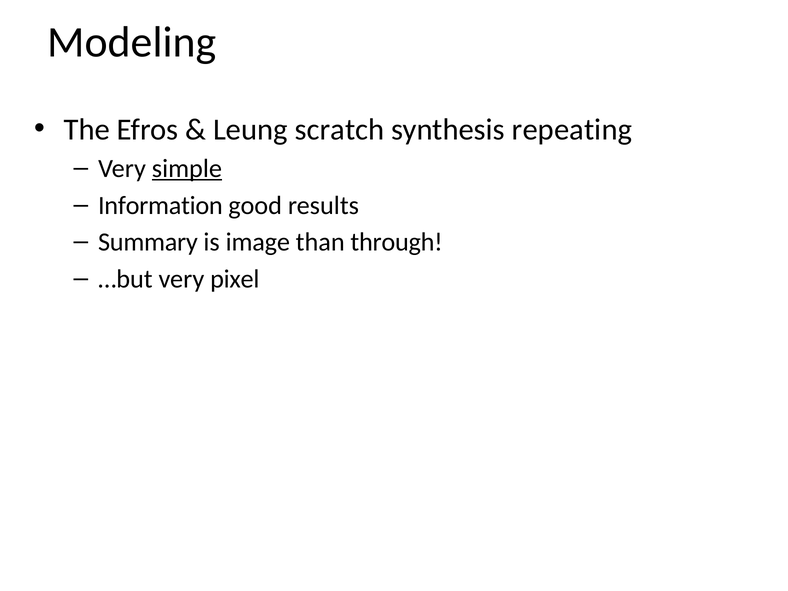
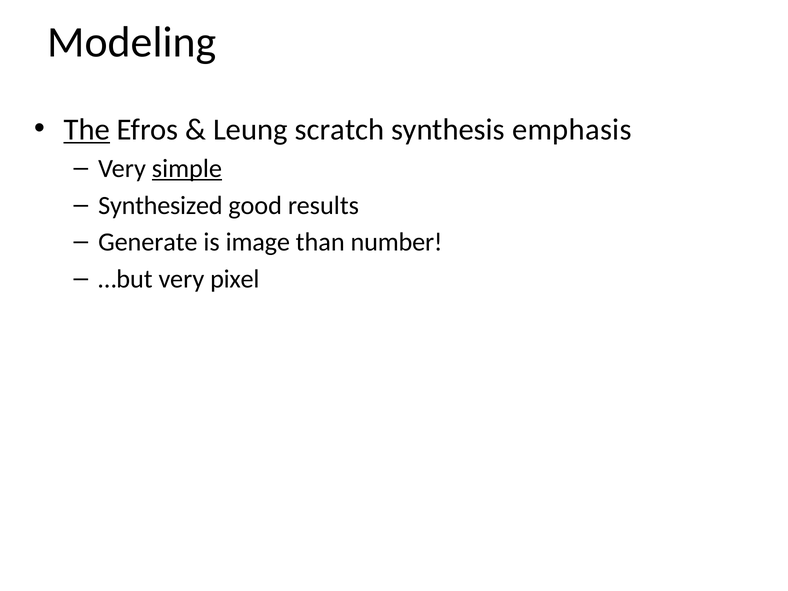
The underline: none -> present
repeating: repeating -> emphasis
Information: Information -> Synthesized
Summary: Summary -> Generate
through: through -> number
